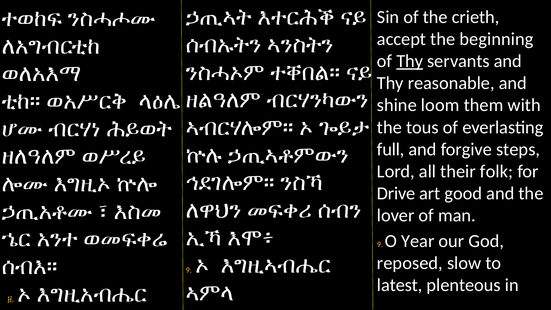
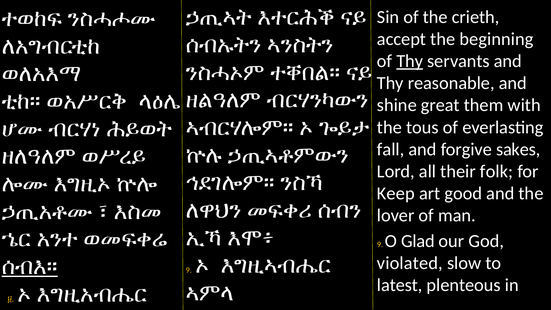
loom: loom -> great
full: full -> fall
steps: steps -> sakes
Drive: Drive -> Keep
Year: Year -> Glad
reposed: reposed -> violated
ሰብእ። underline: none -> present
